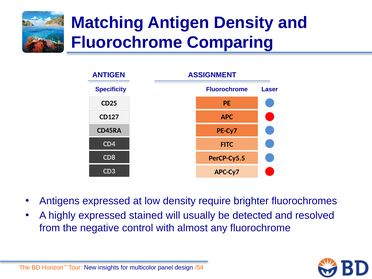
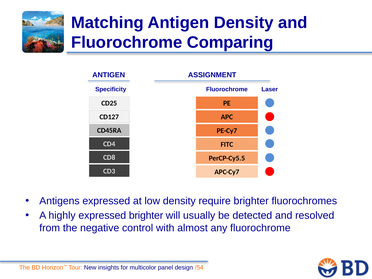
expressed stained: stained -> brighter
